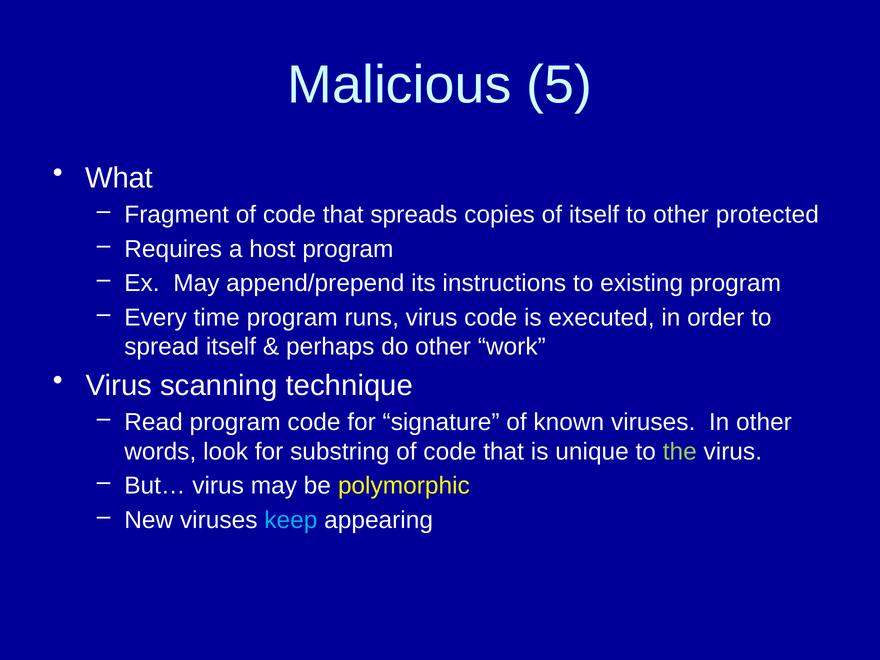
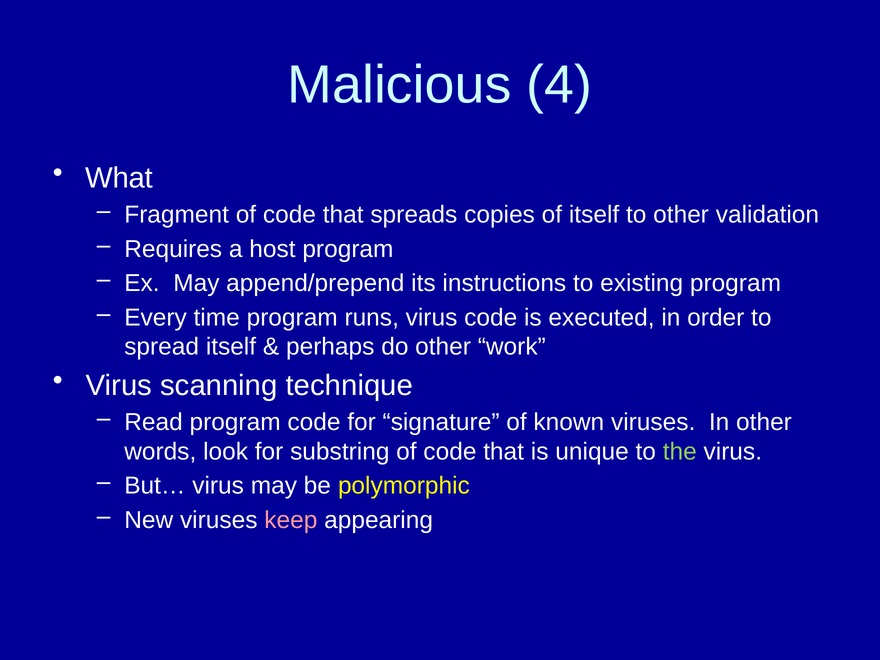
5: 5 -> 4
protected: protected -> validation
keep colour: light blue -> pink
